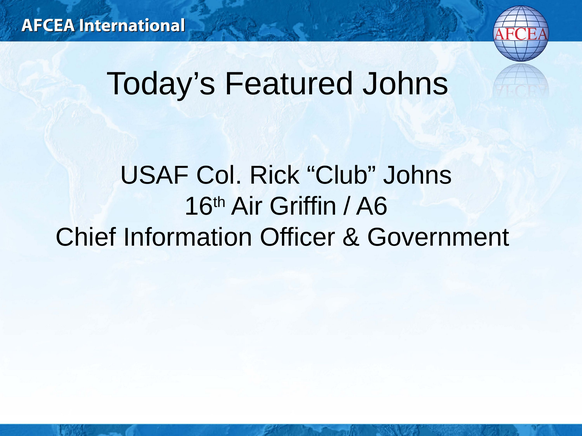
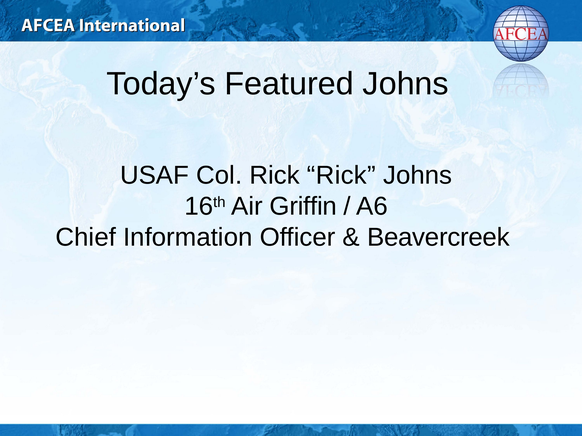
Rick Club: Club -> Rick
Government: Government -> Beavercreek
